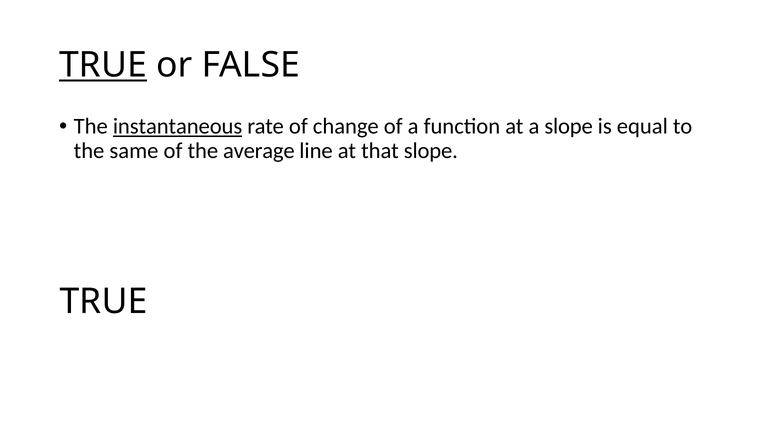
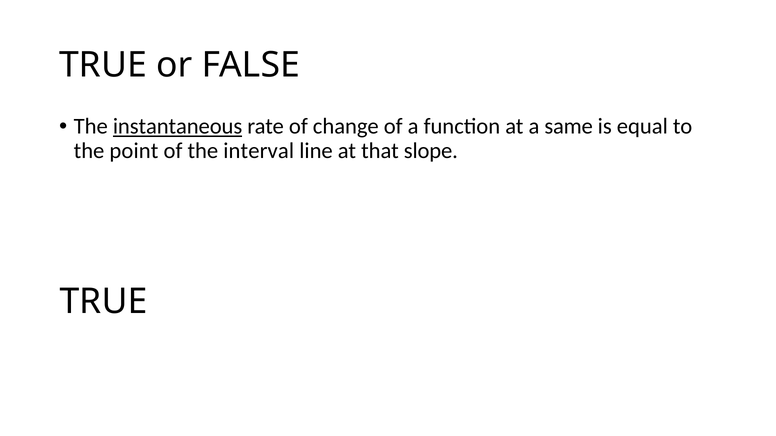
TRUE at (103, 65) underline: present -> none
a slope: slope -> same
same: same -> point
average: average -> interval
